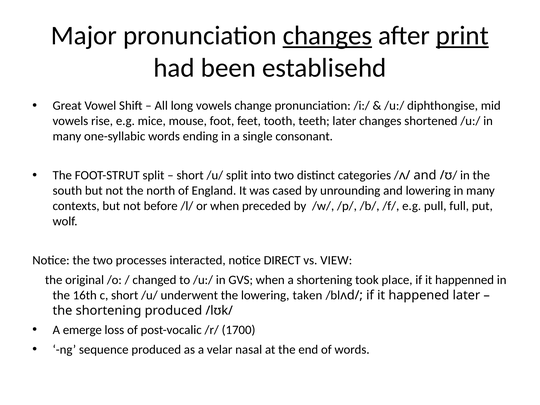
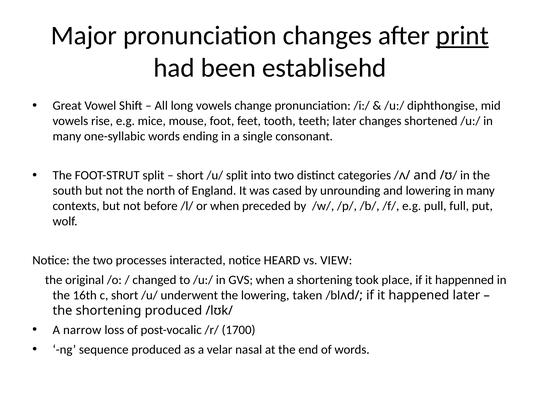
changes at (327, 36) underline: present -> none
DIRECT: DIRECT -> HEARD
emerge: emerge -> narrow
